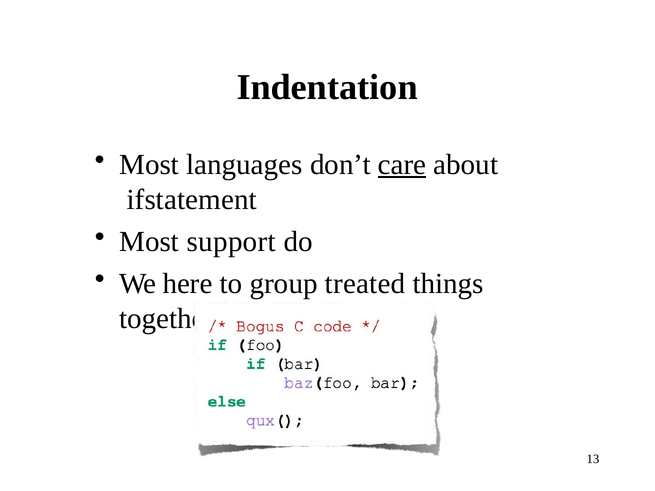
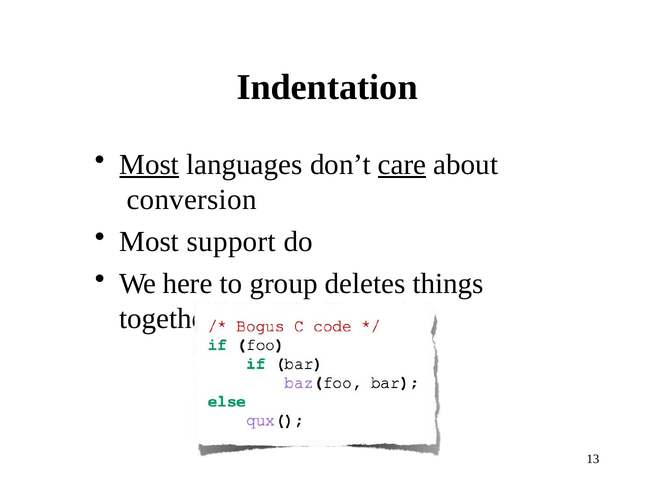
Most at (149, 165) underline: none -> present
ifstatement: ifstatement -> conversion
treated: treated -> deletes
